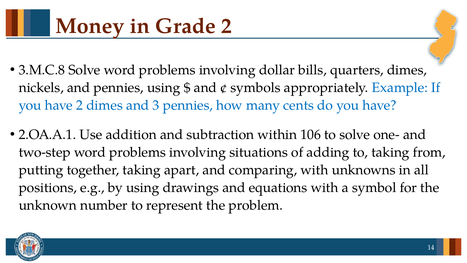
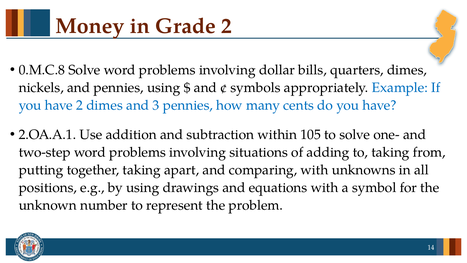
3.M.C.8: 3.M.C.8 -> 0.M.C.8
106: 106 -> 105
